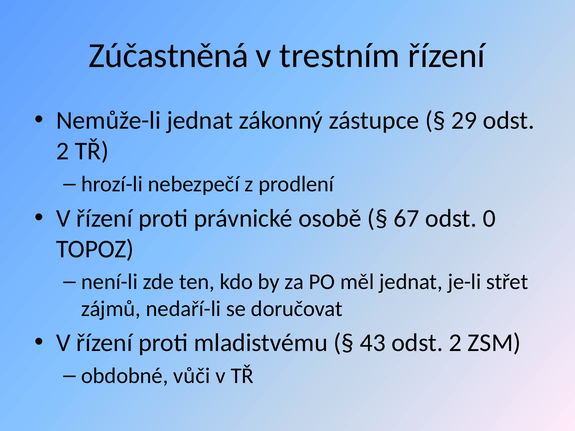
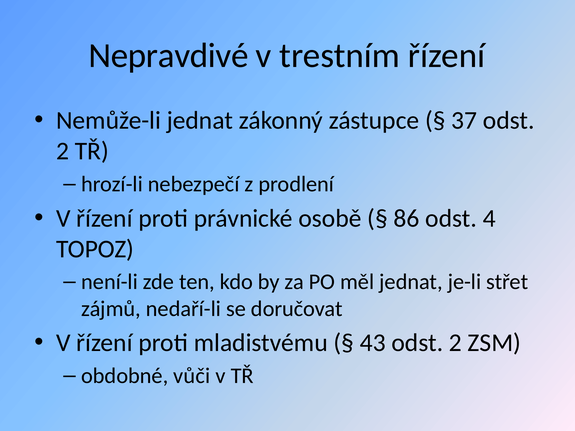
Zúčastněná: Zúčastněná -> Nepravdivé
29: 29 -> 37
67: 67 -> 86
0: 0 -> 4
